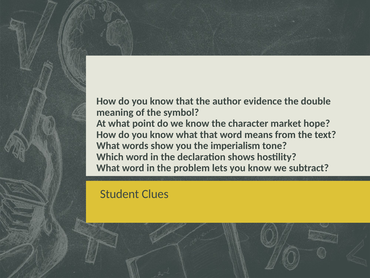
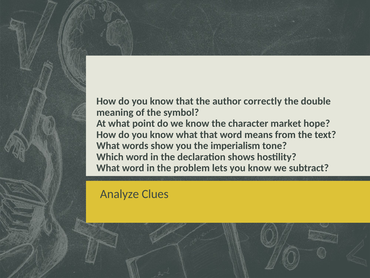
evidence: evidence -> correctly
Student: Student -> Analyze
